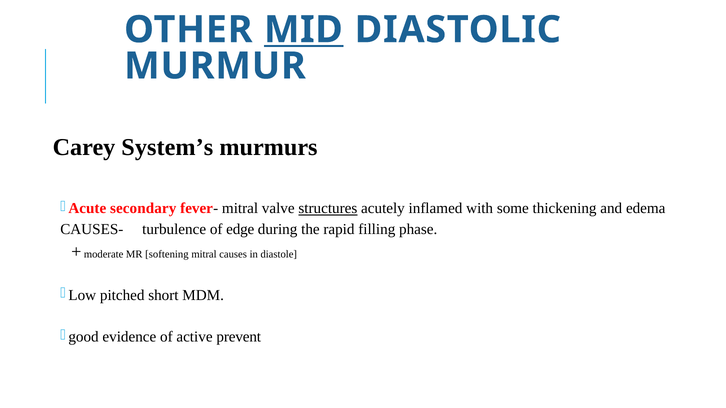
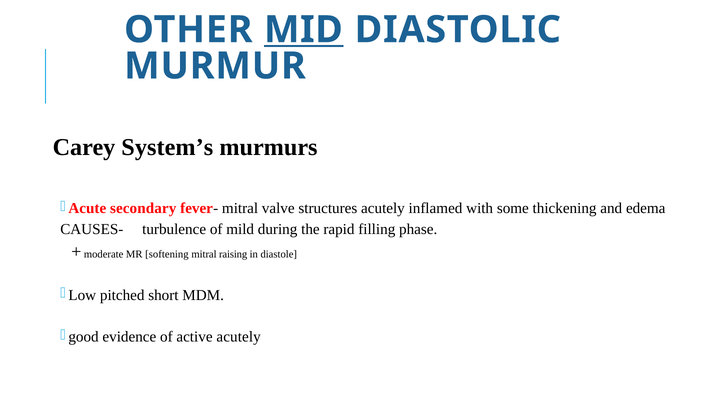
structures underline: present -> none
edge: edge -> mild
causes: causes -> raising
active prevent: prevent -> acutely
